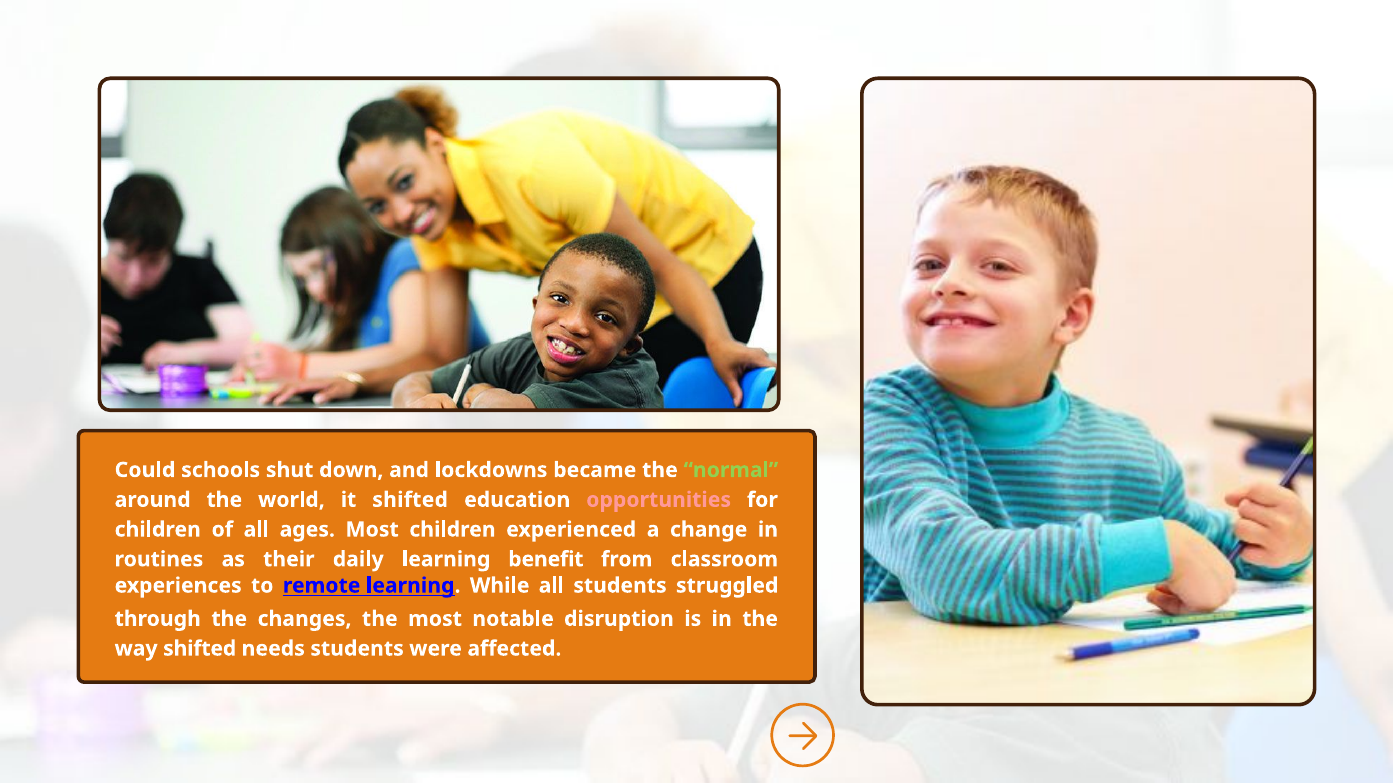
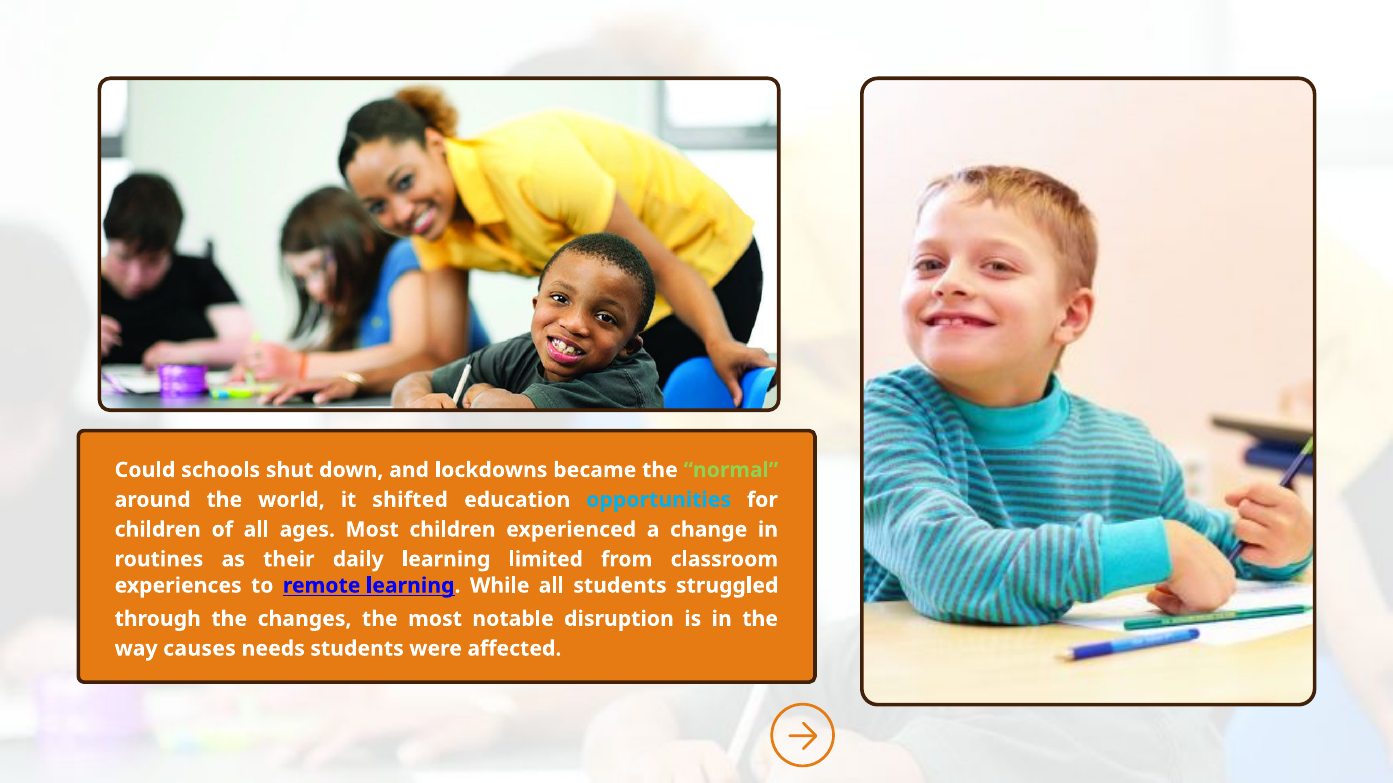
opportunities colour: pink -> light blue
benefit: benefit -> limited
way shifted: shifted -> causes
